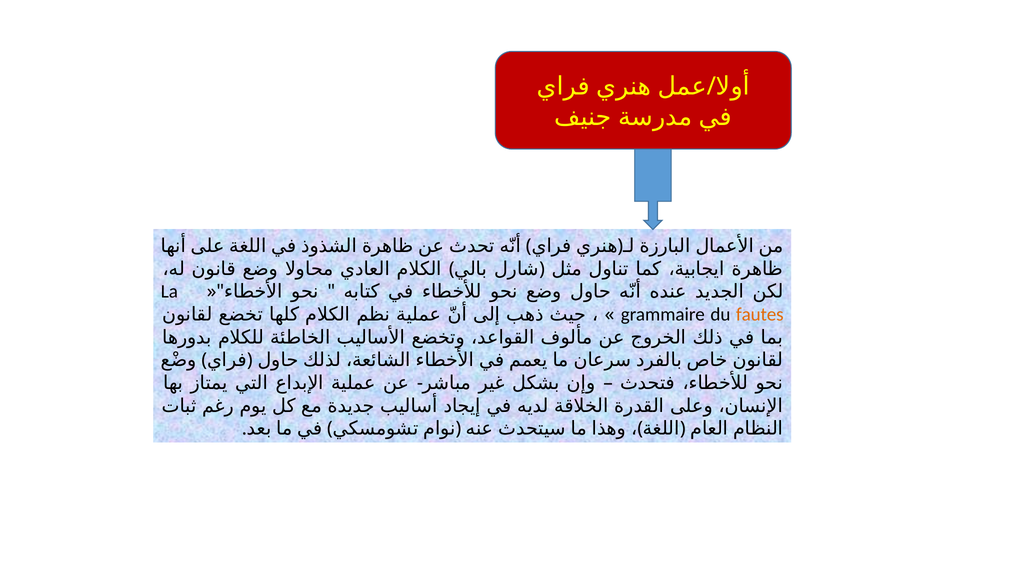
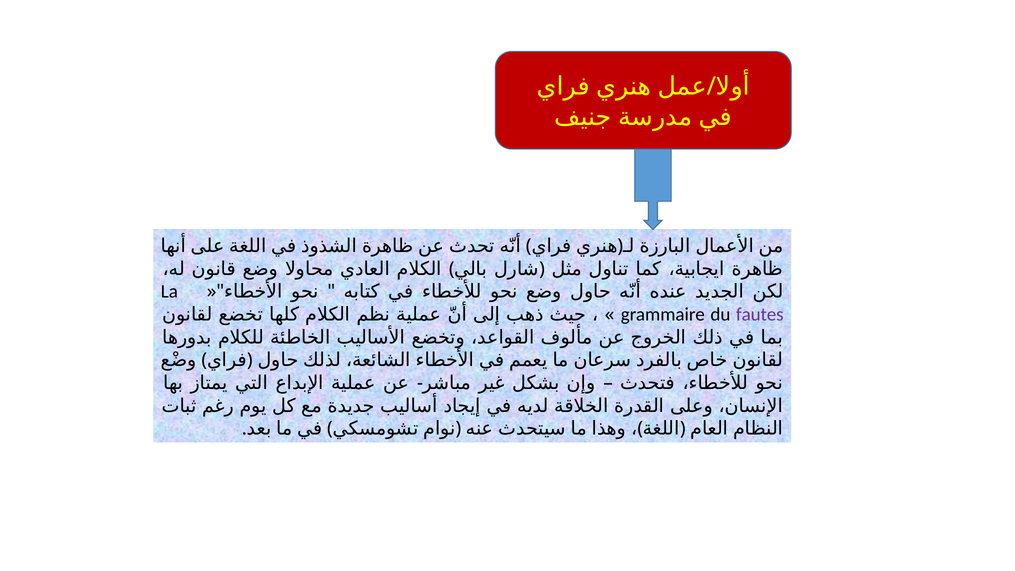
fautes colour: orange -> purple
